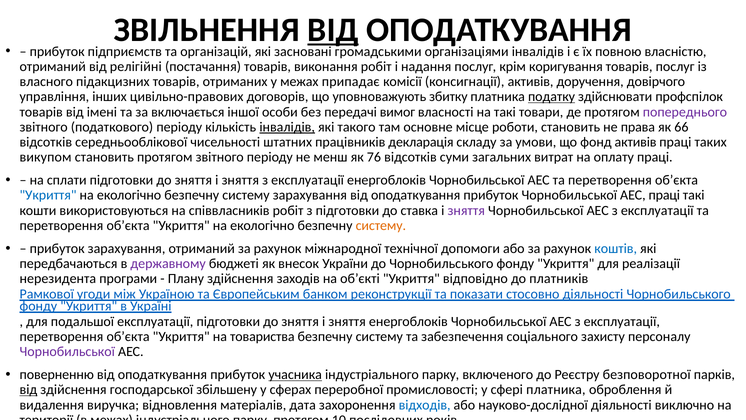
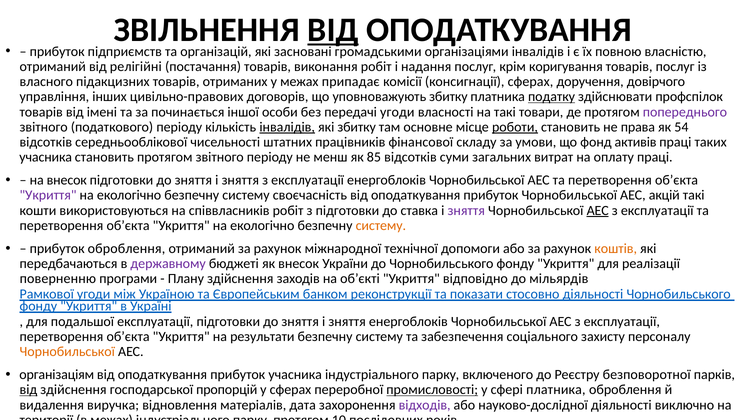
консигнації активів: активів -> сферах
включається: включається -> починається
передачі вимог: вимог -> угоди
які такого: такого -> збитку
роботи underline: none -> present
66: 66 -> 54
декларація: декларація -> фінансової
викупом at (46, 157): викупом -> учасника
76: 76 -> 85
на сплати: сплати -> внесок
Укриття at (48, 195) colour: blue -> purple
систему зарахування: зарахування -> своєчасність
АЕС праці: праці -> акцій
АЕС at (598, 210) underline: none -> present
прибуток зарахування: зарахування -> оброблення
коштів colour: blue -> orange
нерезидента: нерезидента -> поверненню
платників: платників -> мільярдів
товариства: товариства -> результати
Чорнобильської at (67, 351) colour: purple -> orange
поверненню: поверненню -> організаціям
учасника at (295, 374) underline: present -> none
збільшену: збільшену -> пропорцій
промисловості underline: none -> present
відходів colour: blue -> purple
